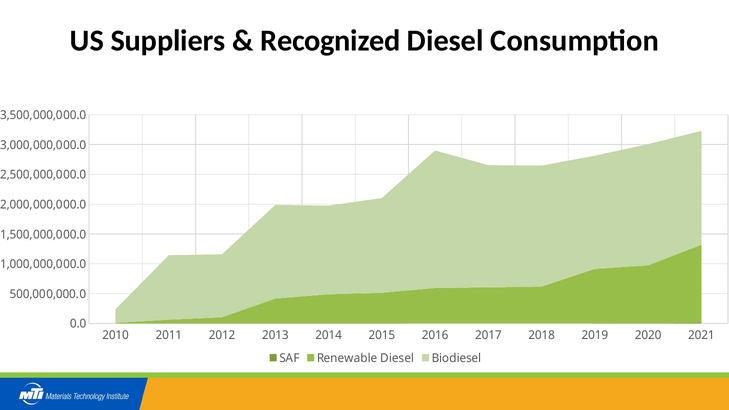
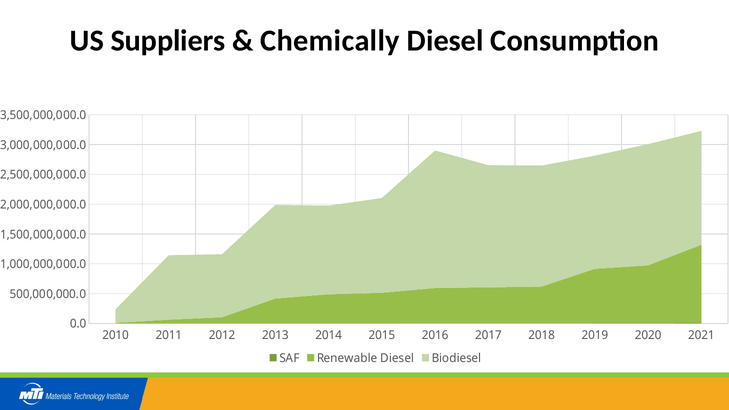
Recognized: Recognized -> Chemically
